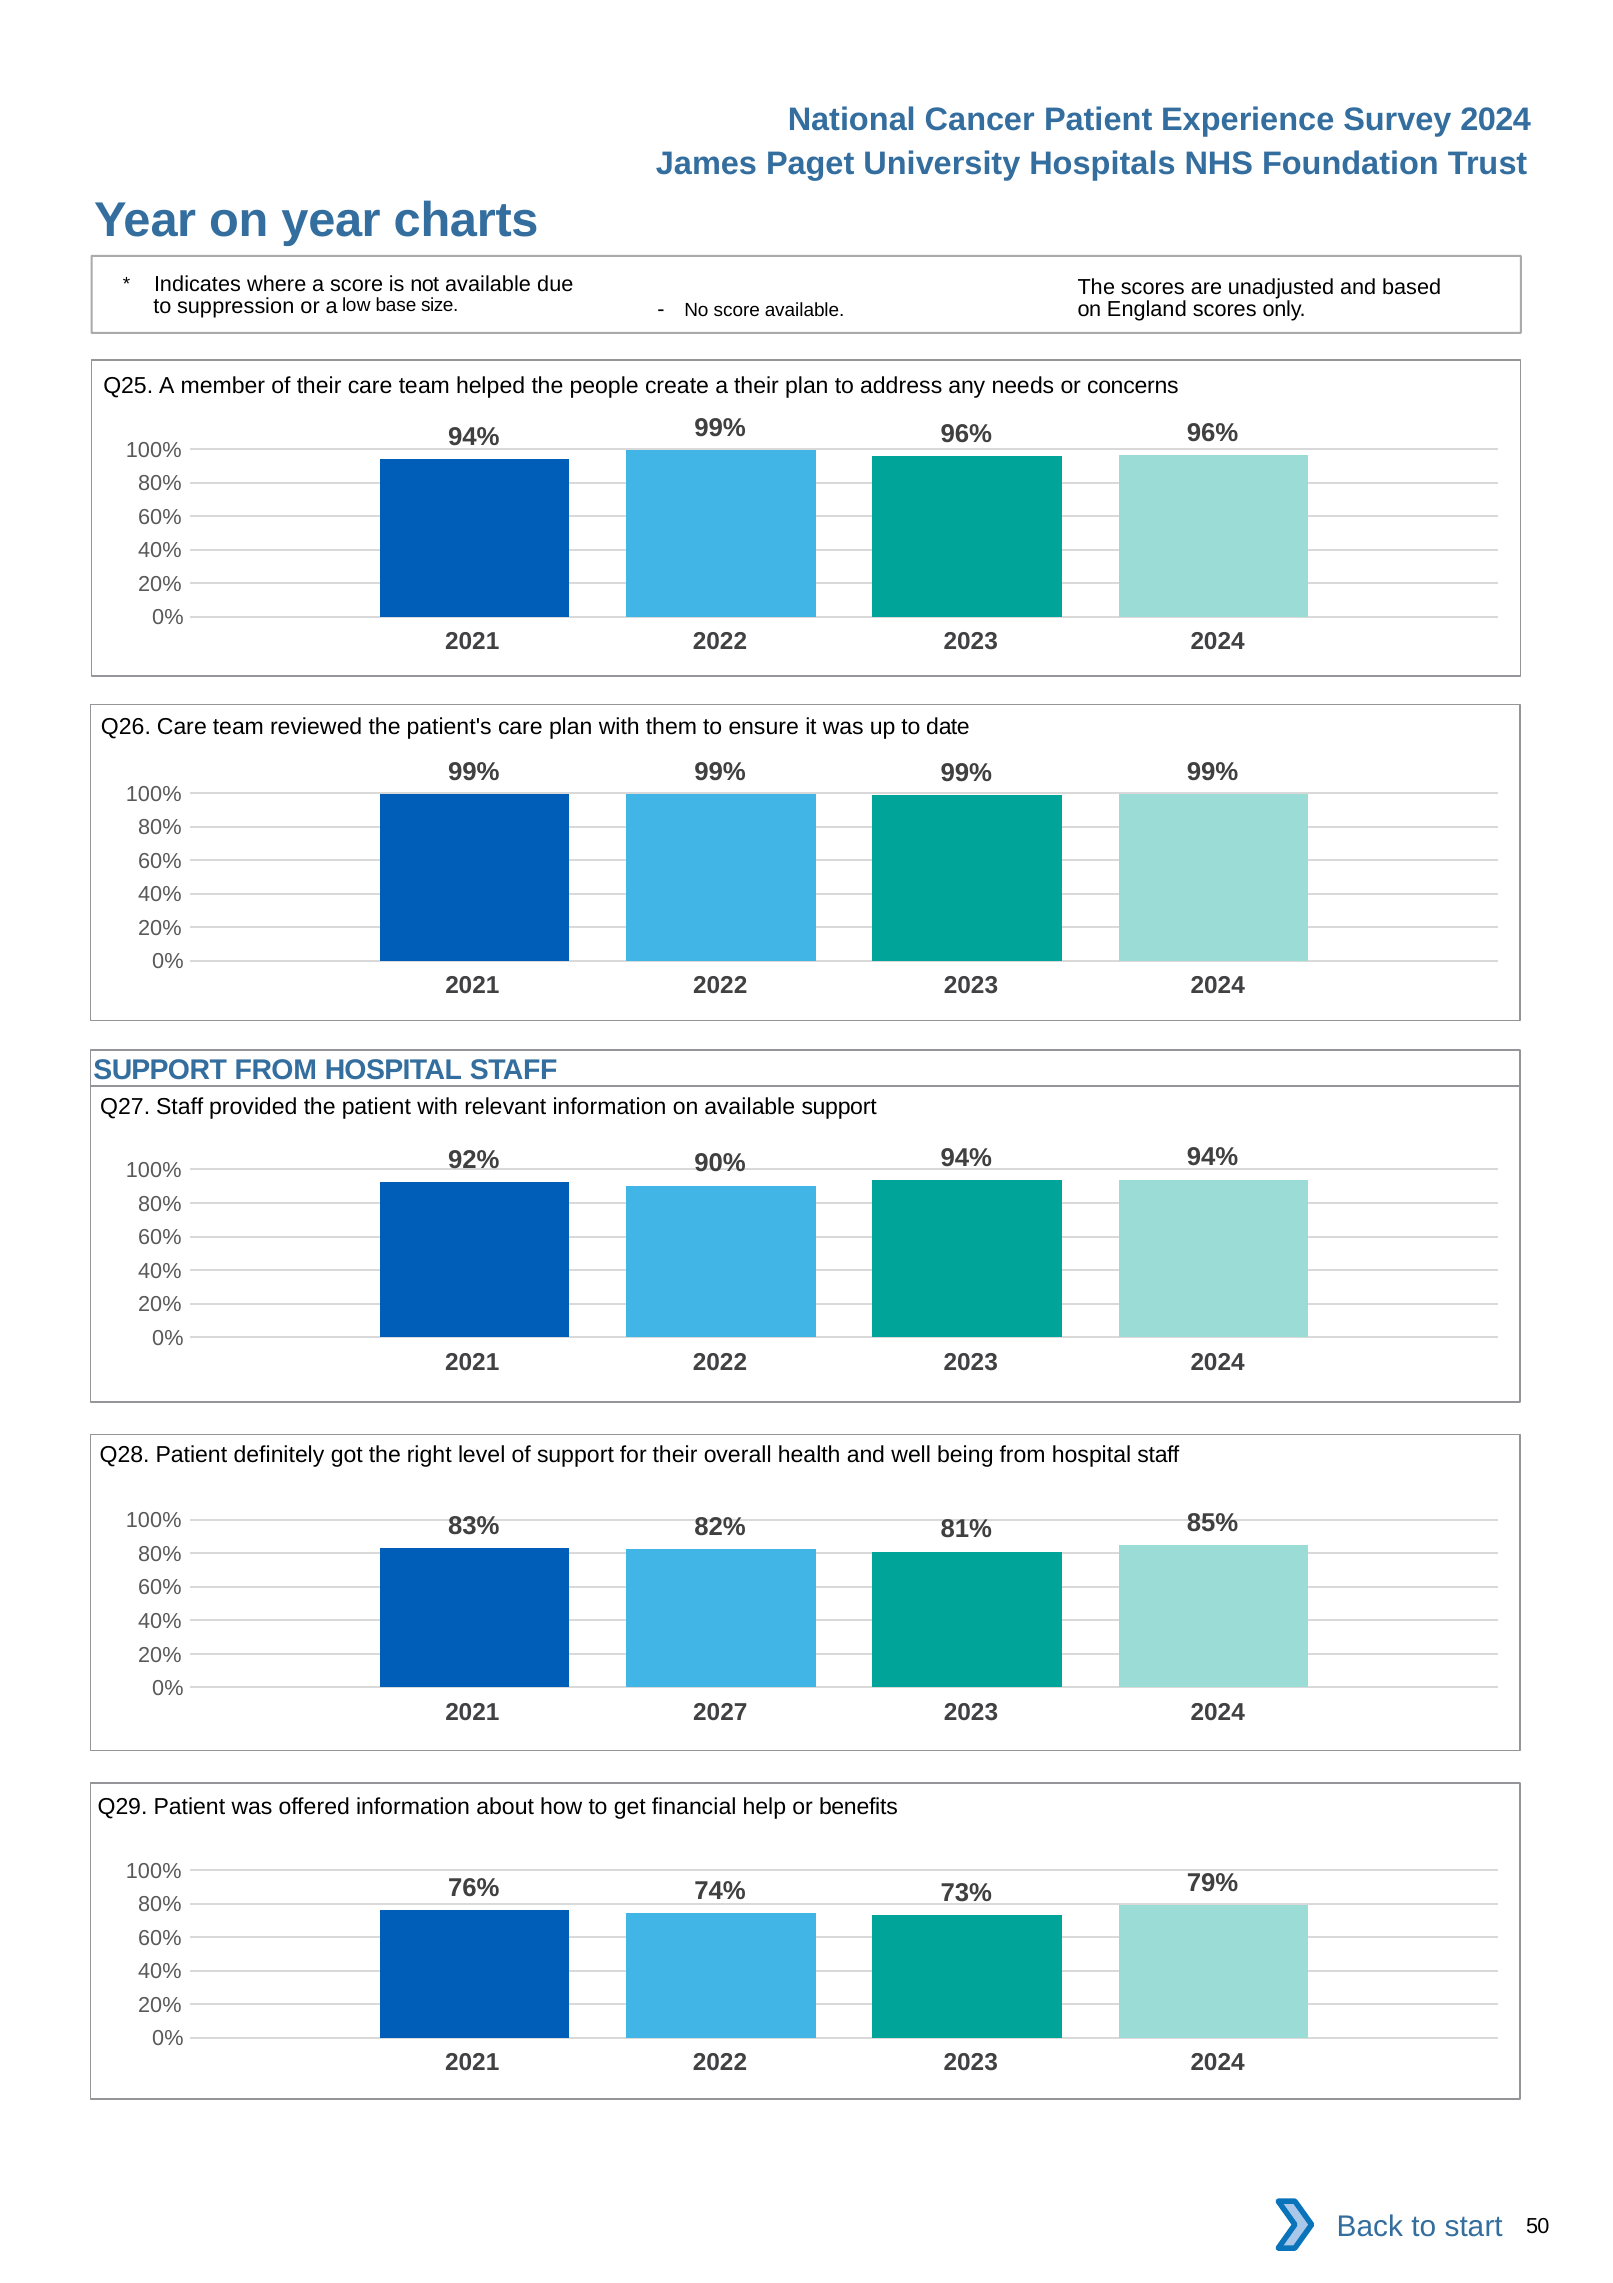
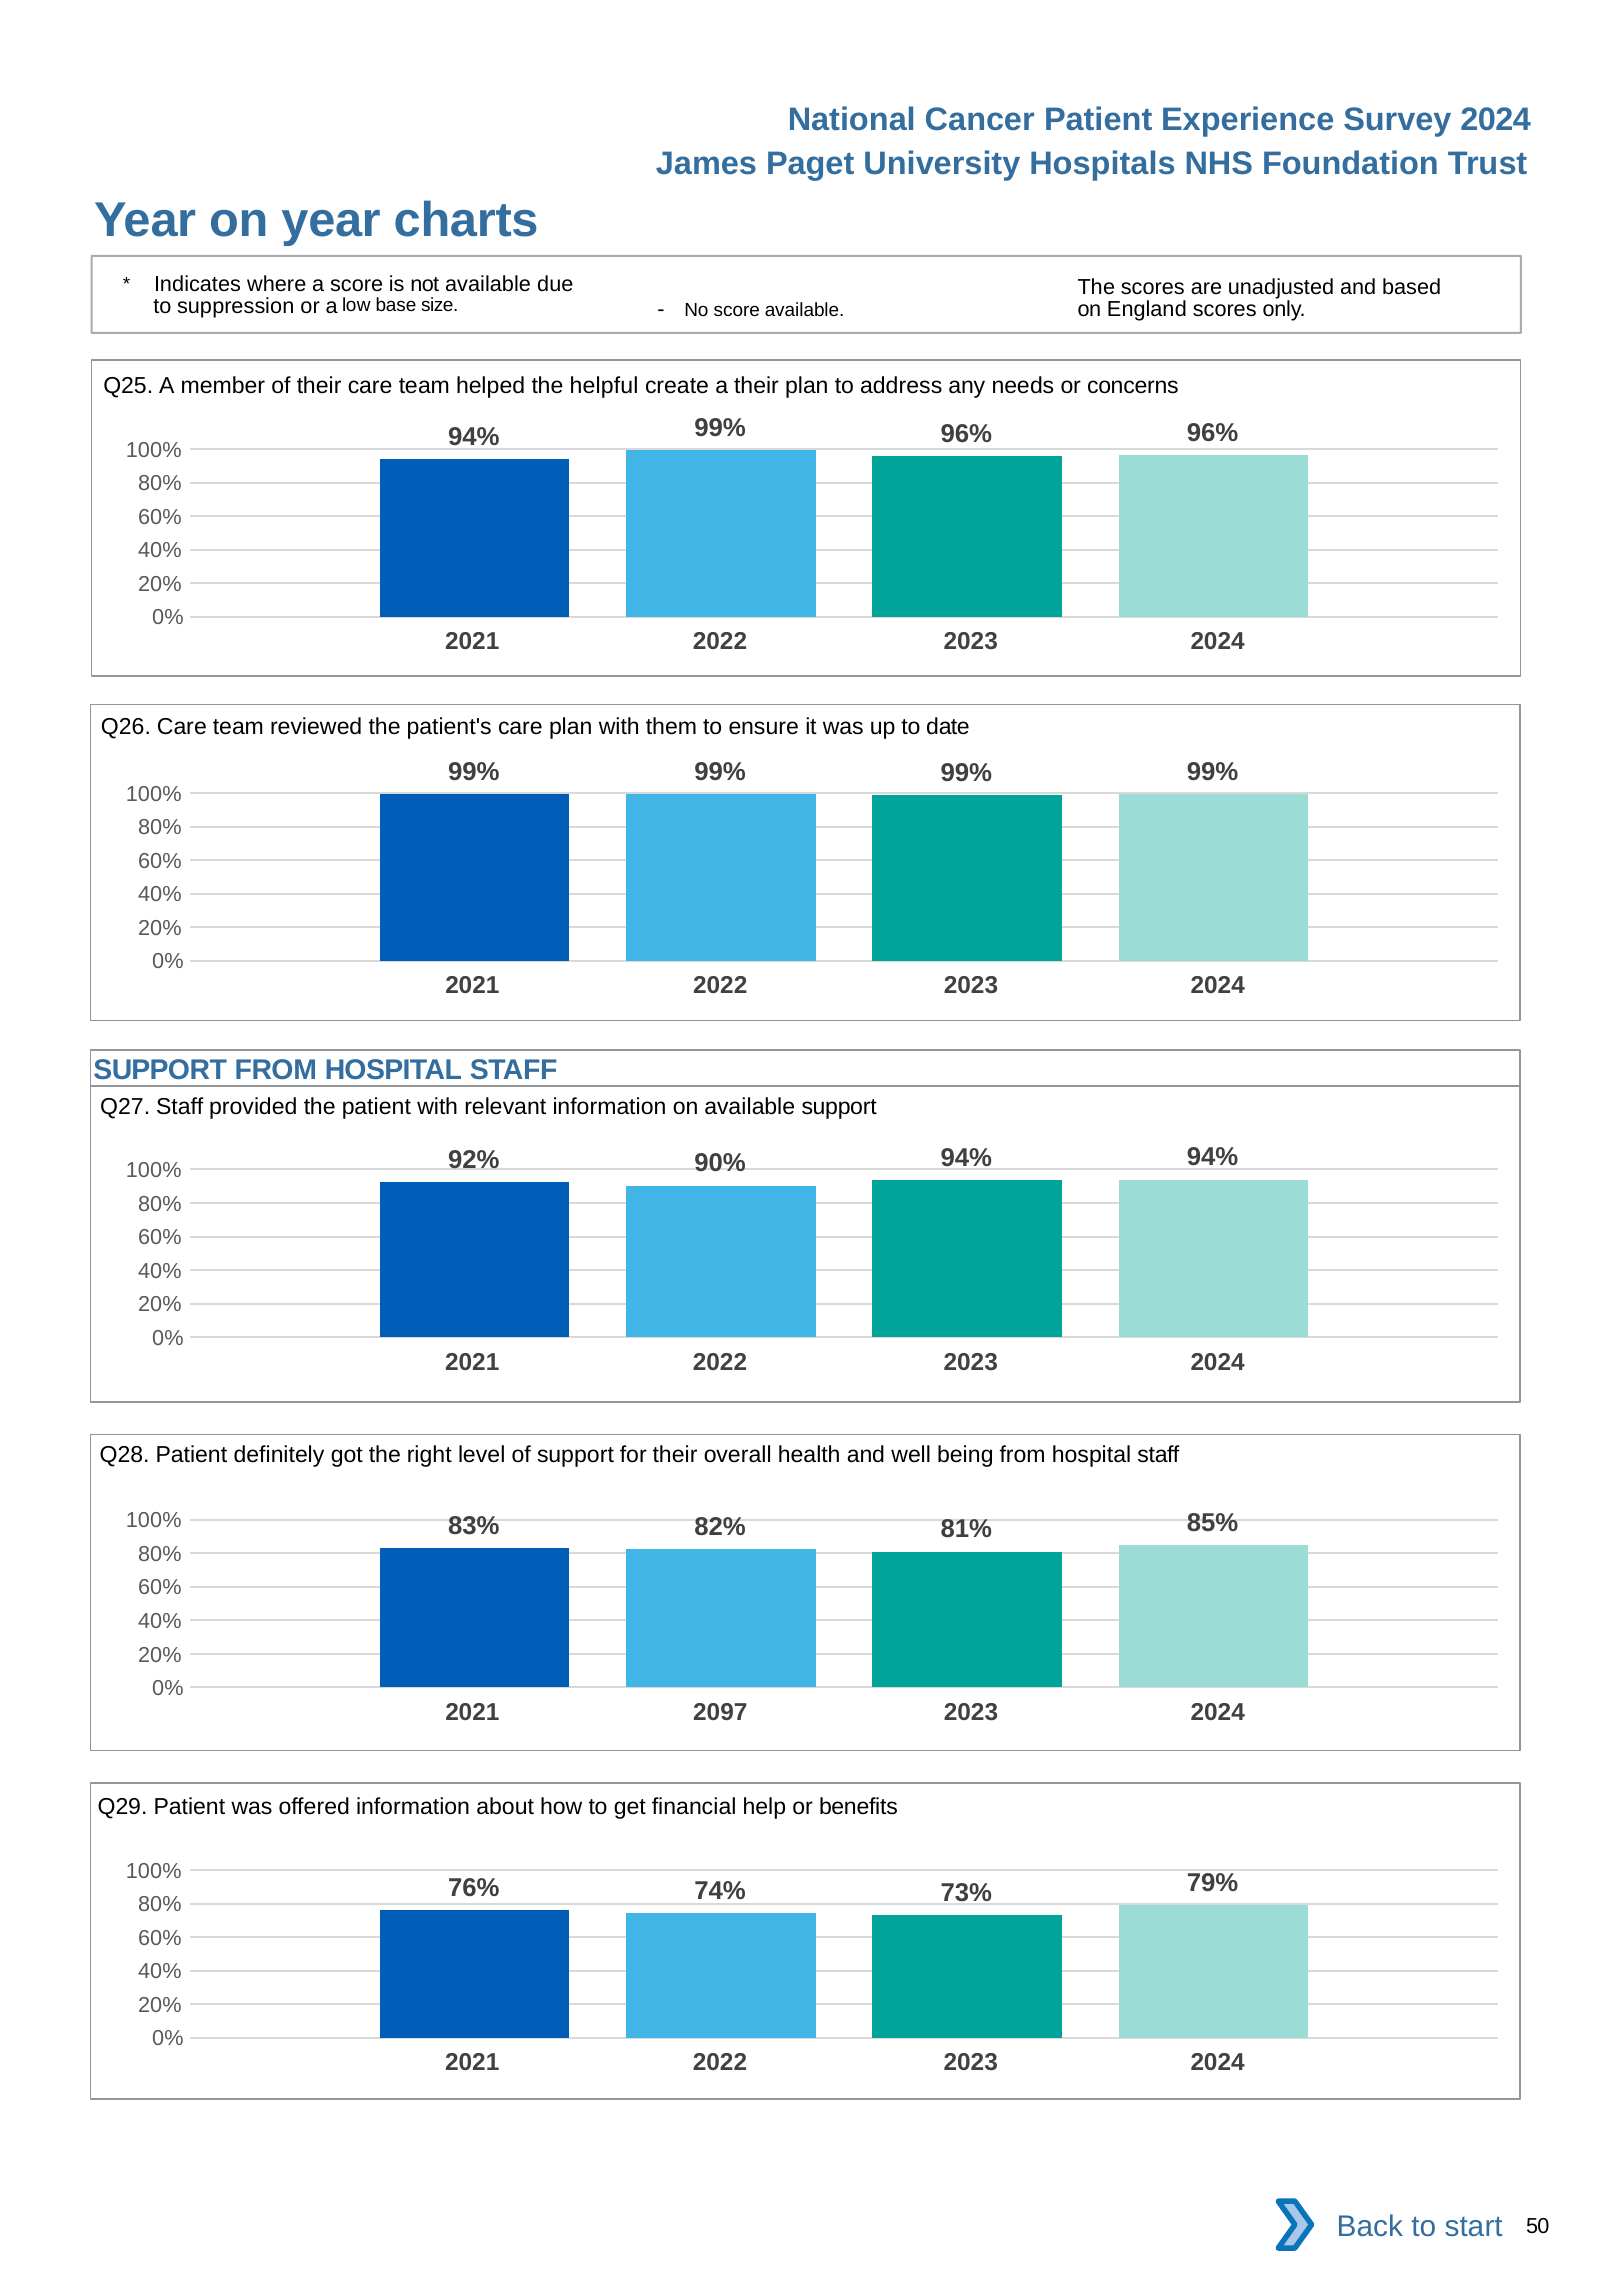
people: people -> helpful
2027: 2027 -> 2097
